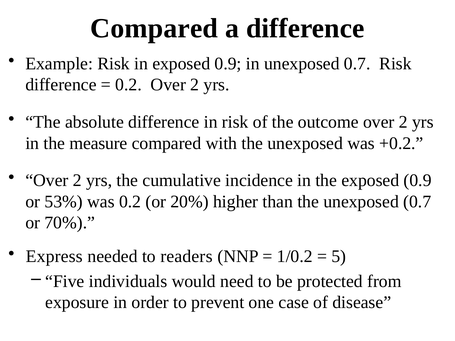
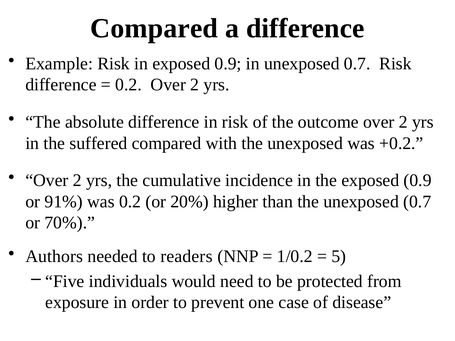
measure: measure -> suffered
53%: 53% -> 91%
Express: Express -> Authors
